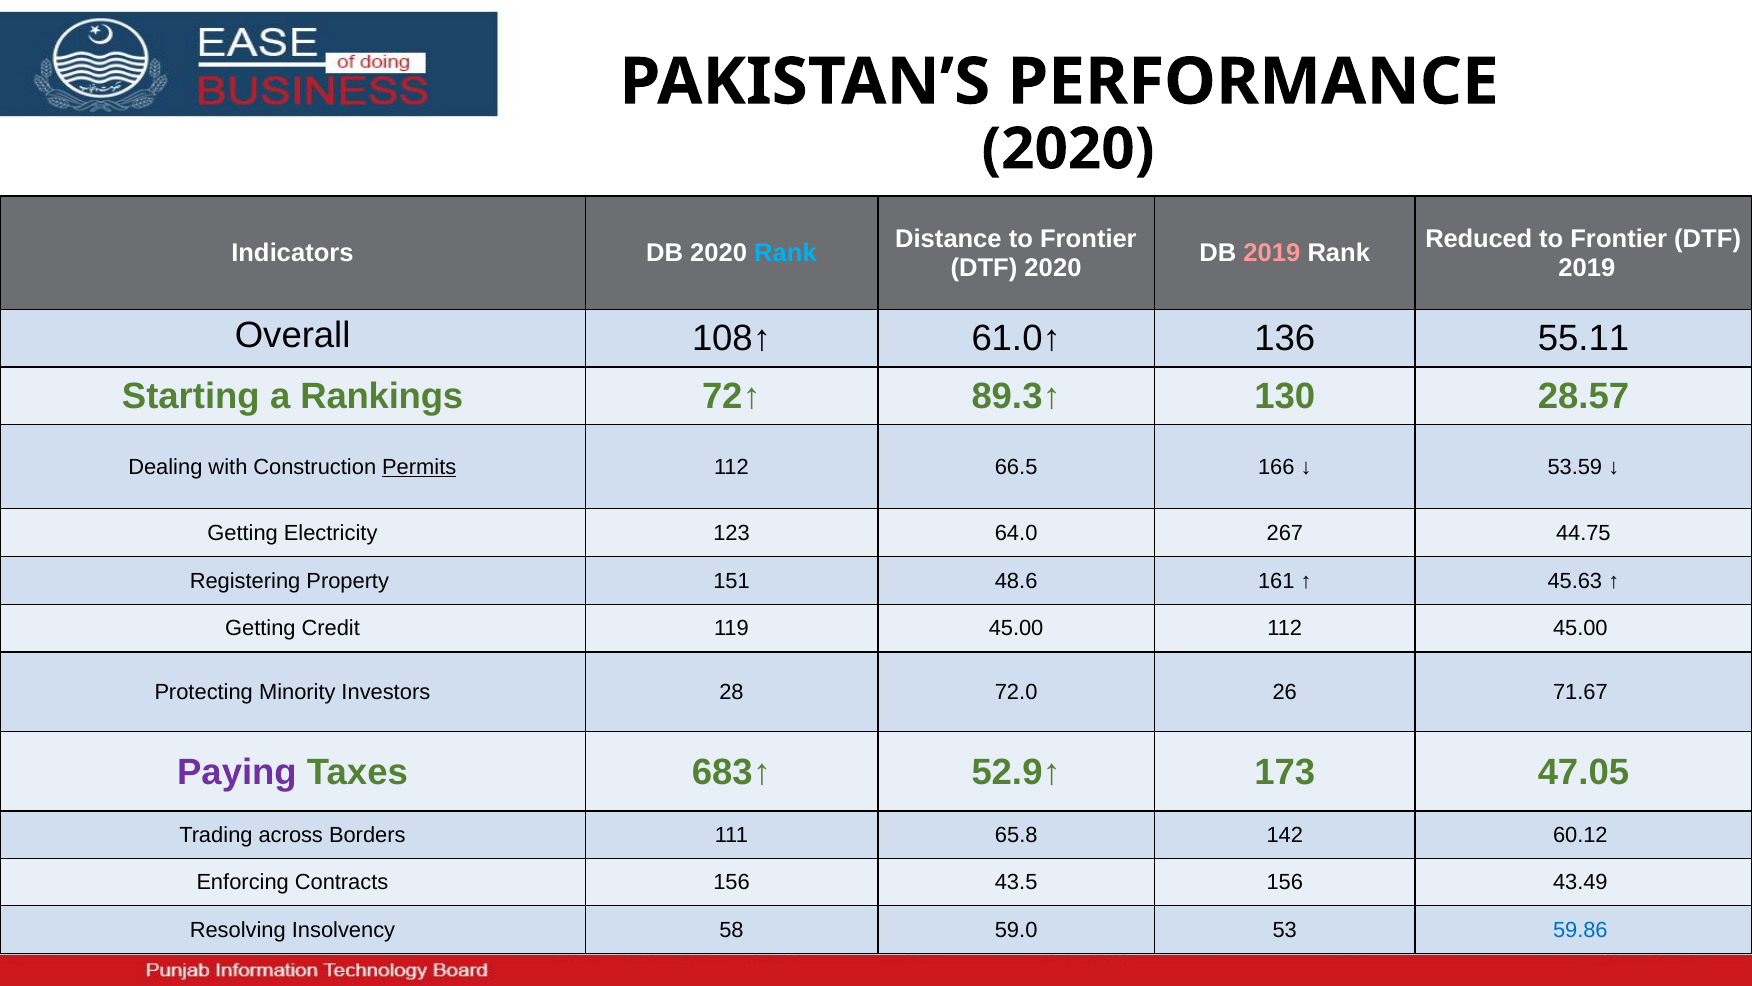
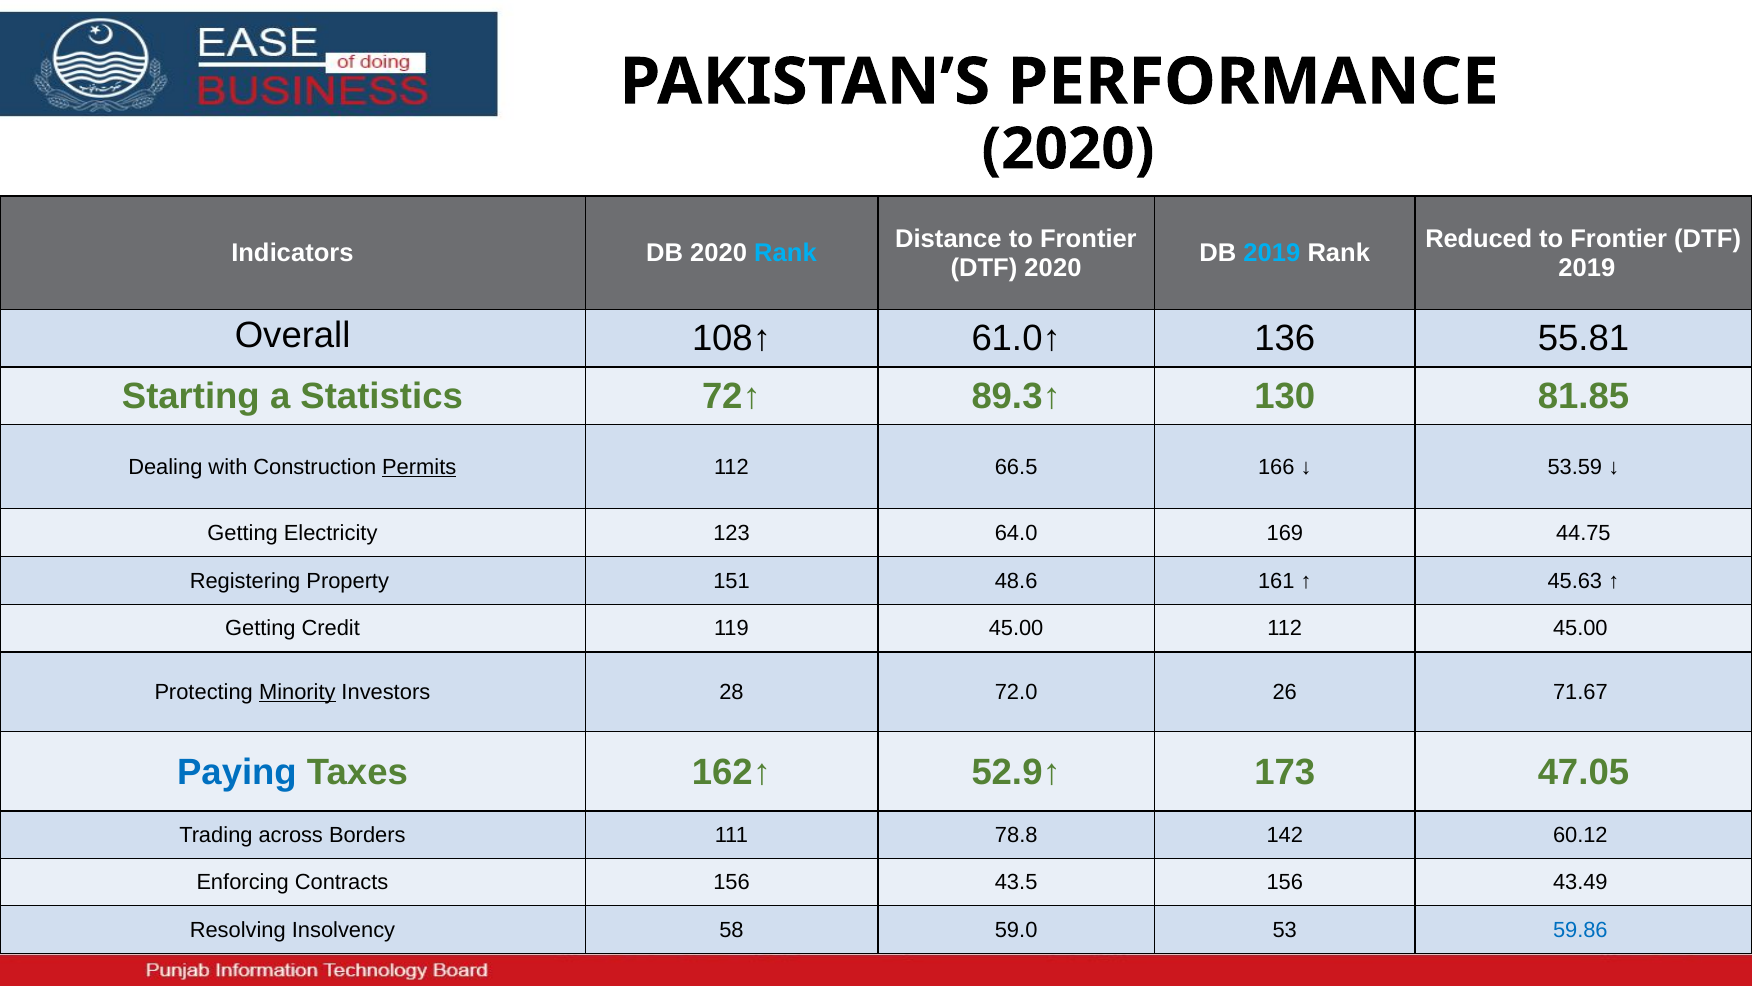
2019 at (1272, 253) colour: pink -> light blue
55.11: 55.11 -> 55.81
Rankings: Rankings -> Statistics
28.57: 28.57 -> 81.85
267: 267 -> 169
Minority underline: none -> present
Paying colour: purple -> blue
683↑: 683↑ -> 162↑
65.8: 65.8 -> 78.8
